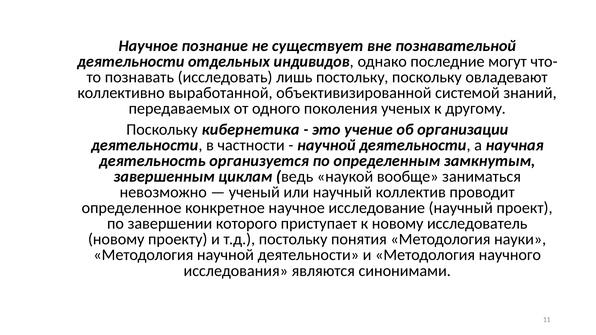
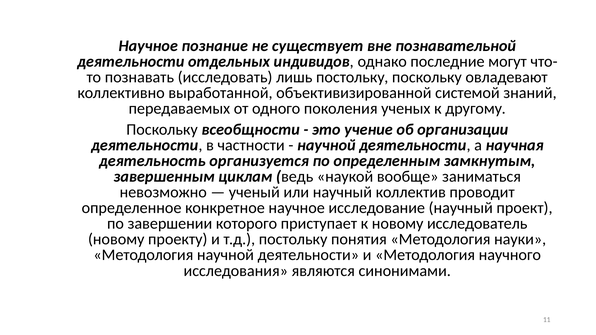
кибернетика: кибернетика -> всеобщности
